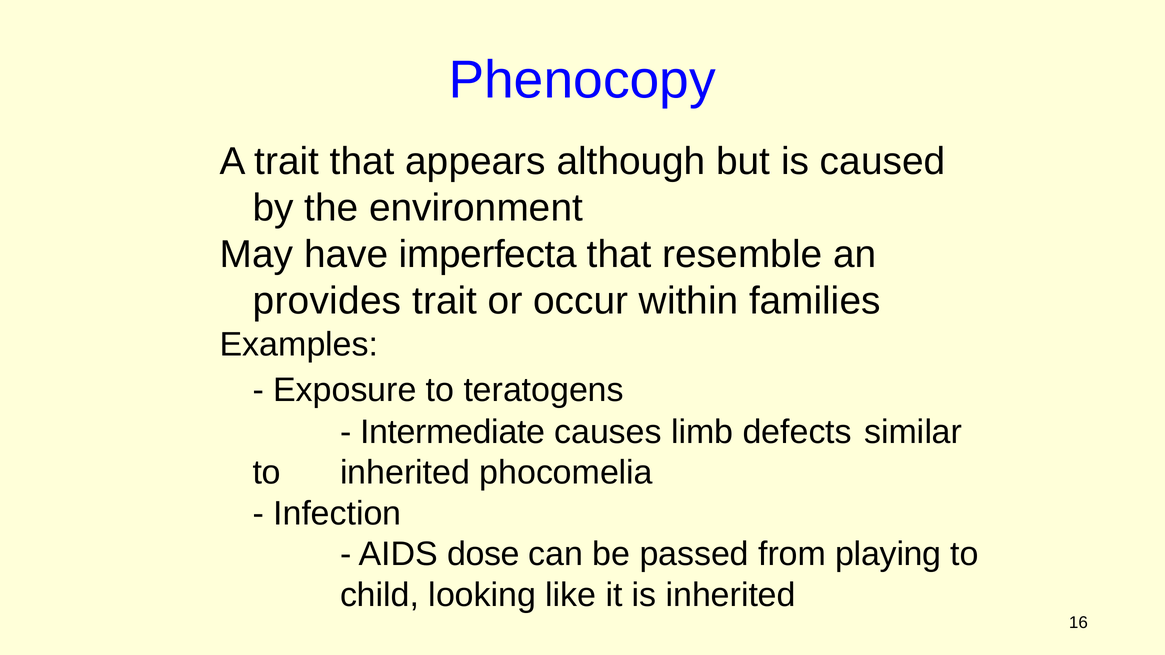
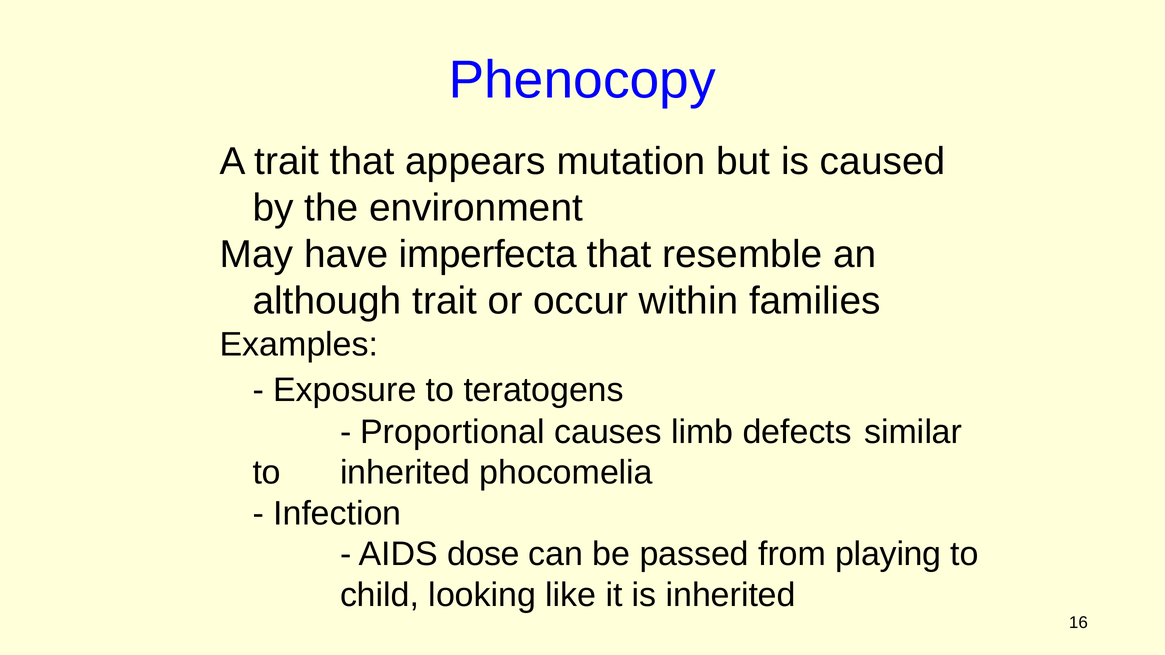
although: although -> mutation
provides: provides -> although
Intermediate: Intermediate -> Proportional
